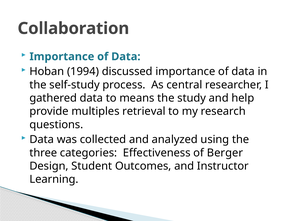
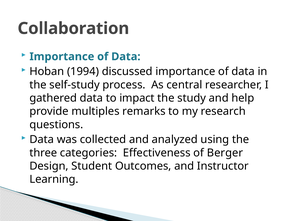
means: means -> impact
retrieval: retrieval -> remarks
